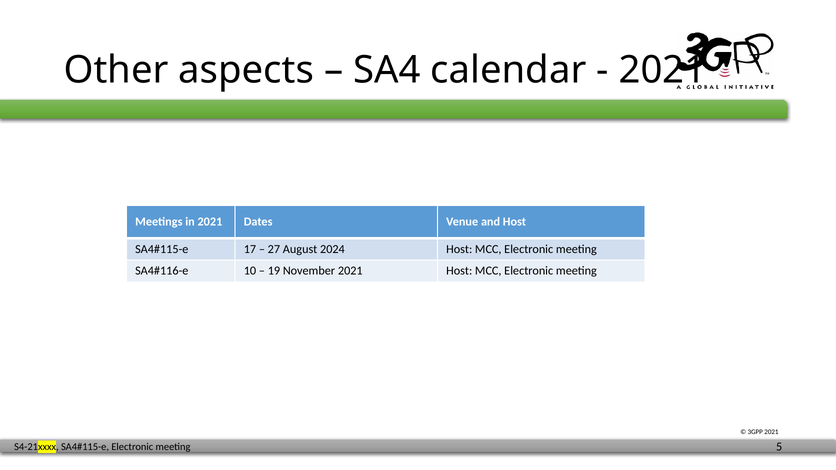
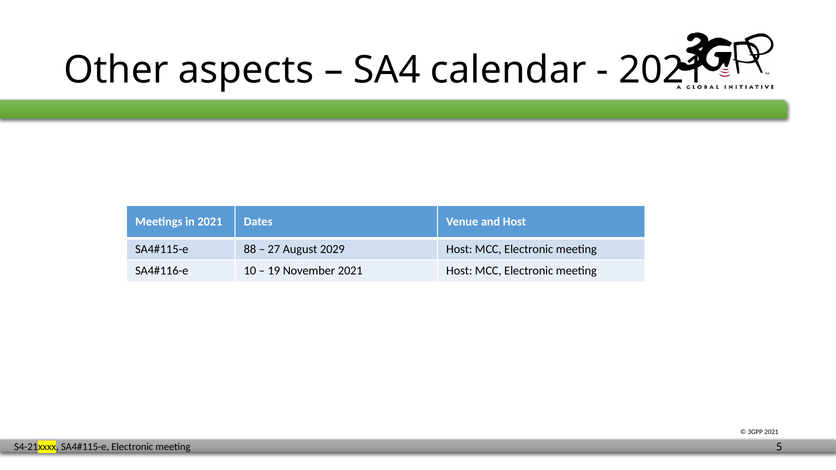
17: 17 -> 88
2024: 2024 -> 2029
